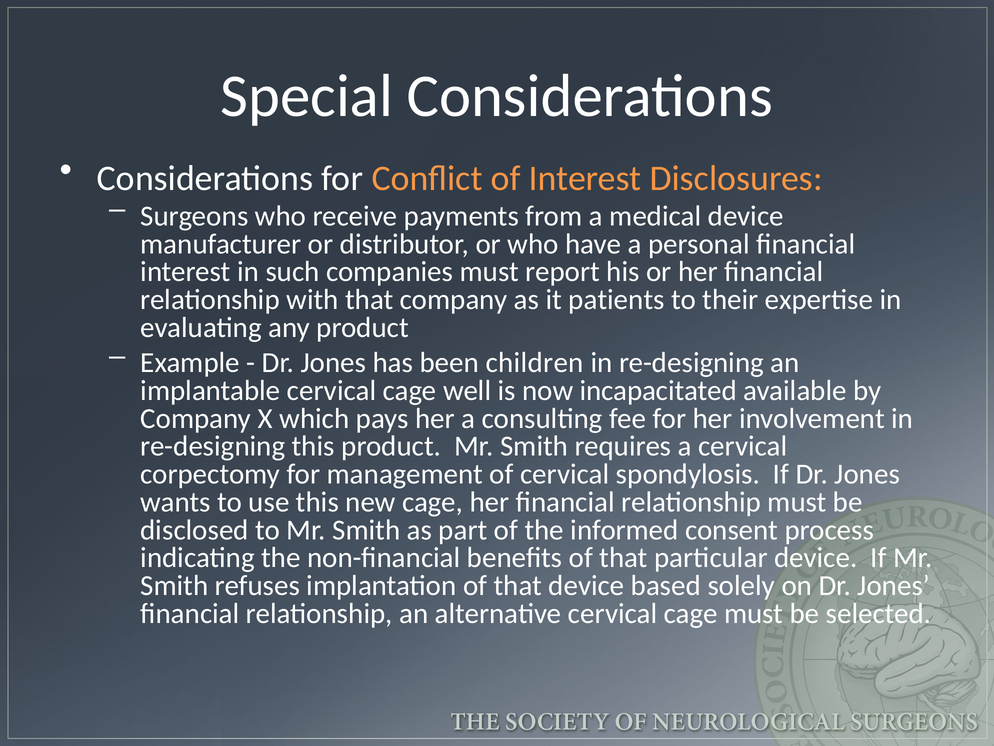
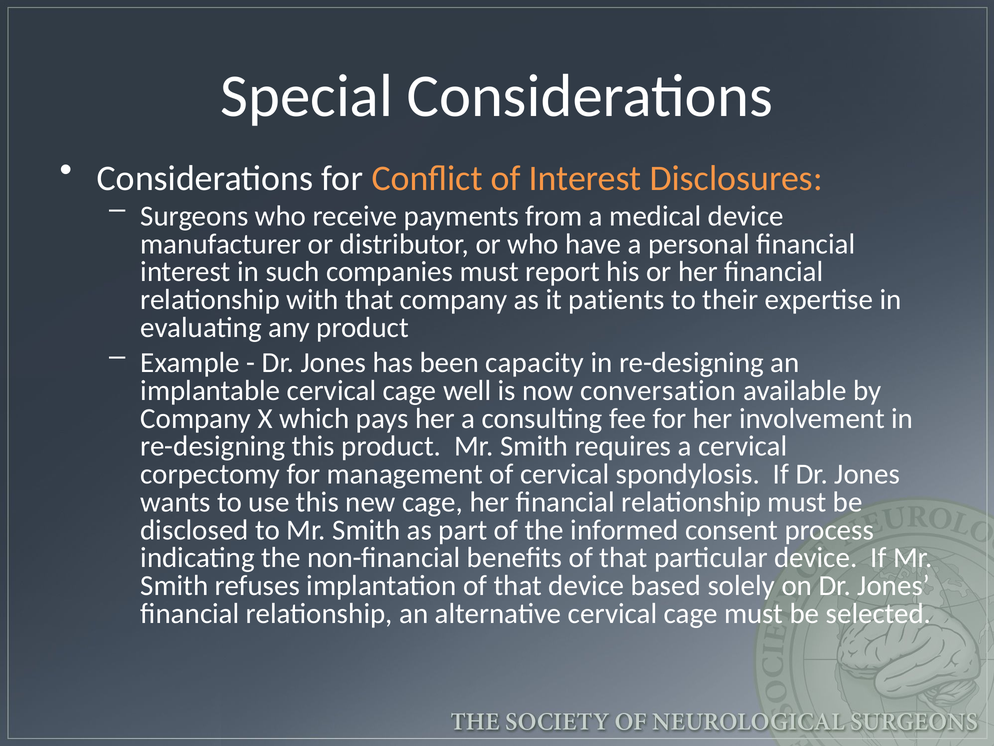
children: children -> capacity
incapacitated: incapacitated -> conversation
